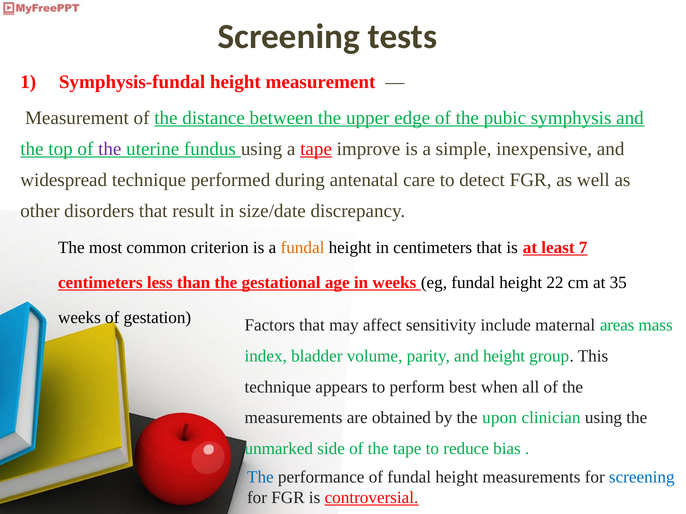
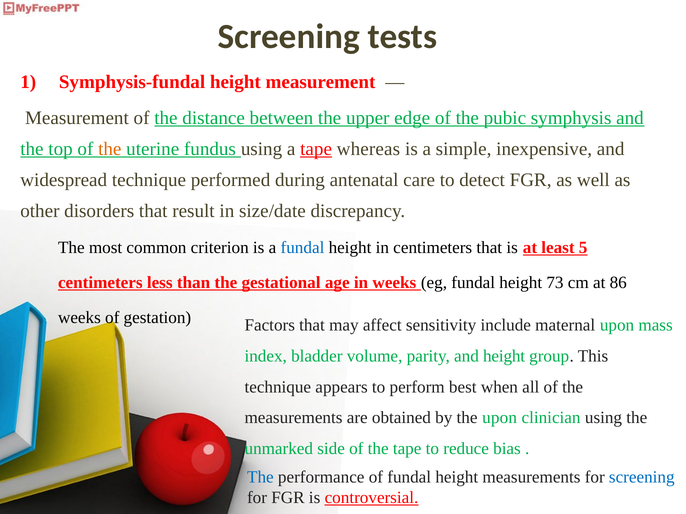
the at (110, 149) colour: purple -> orange
improve: improve -> whereas
fundal at (302, 248) colour: orange -> blue
7: 7 -> 5
22: 22 -> 73
35: 35 -> 86
maternal areas: areas -> upon
